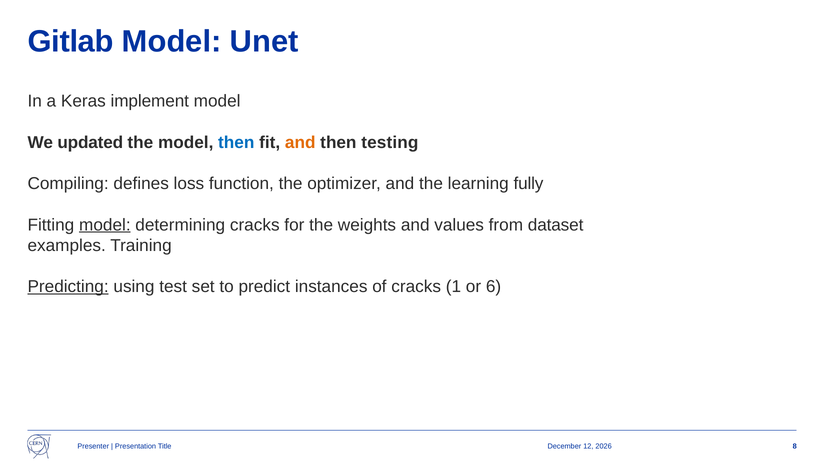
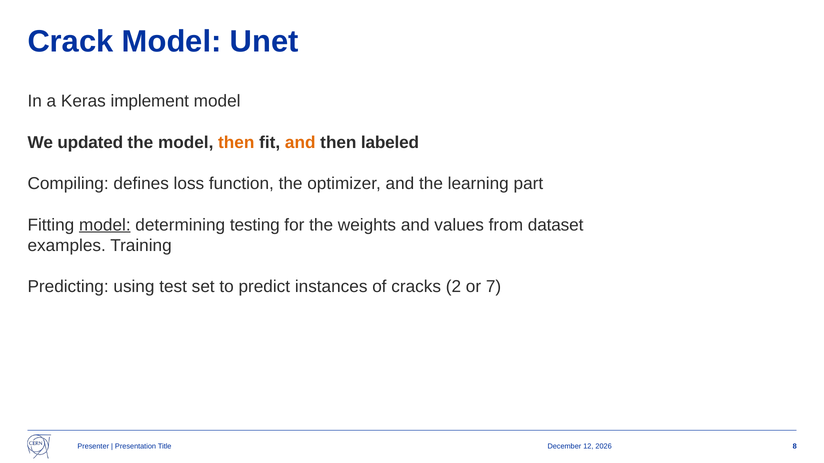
Gitlab: Gitlab -> Crack
then at (236, 143) colour: blue -> orange
testing: testing -> labeled
fully: fully -> part
determining cracks: cracks -> testing
Predicting underline: present -> none
1: 1 -> 2
6: 6 -> 7
